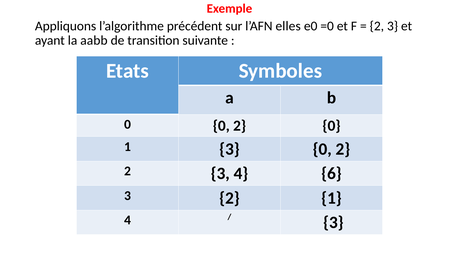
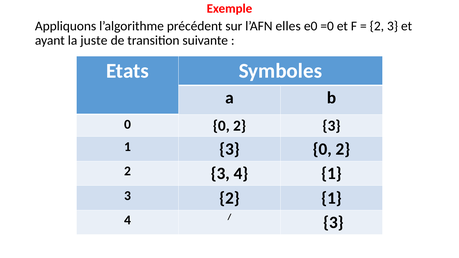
aabb: aabb -> juste
0 2 0: 0 -> 3
4 6: 6 -> 1
